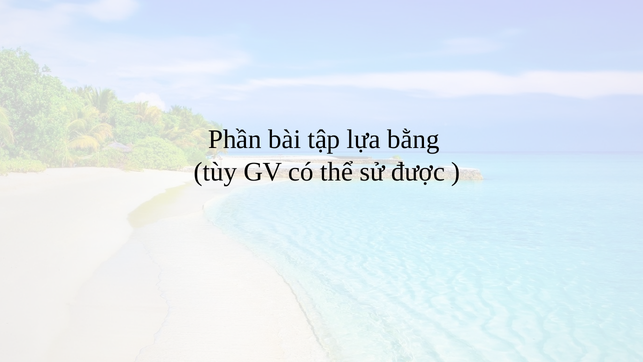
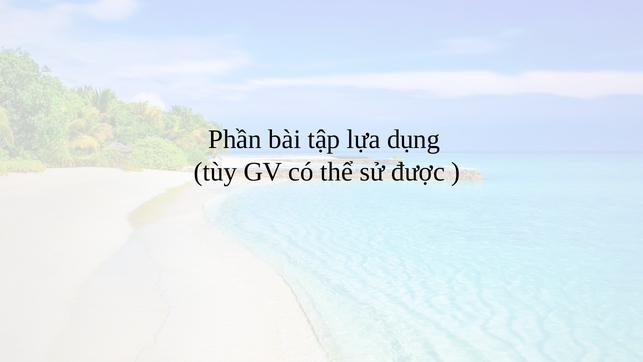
bằng: bằng -> dụng
